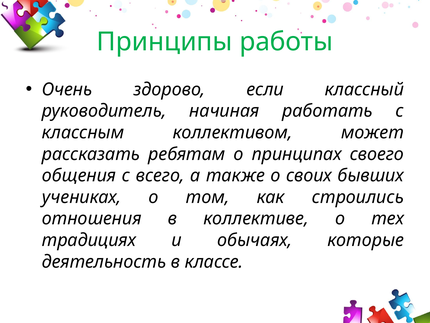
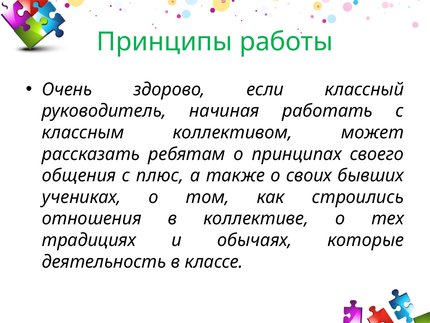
всего: всего -> плюс
